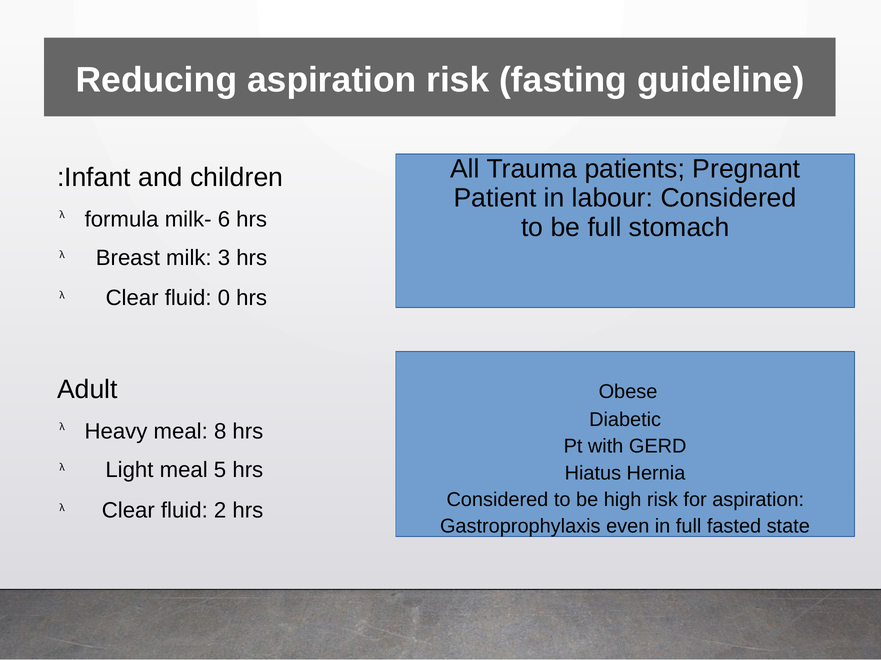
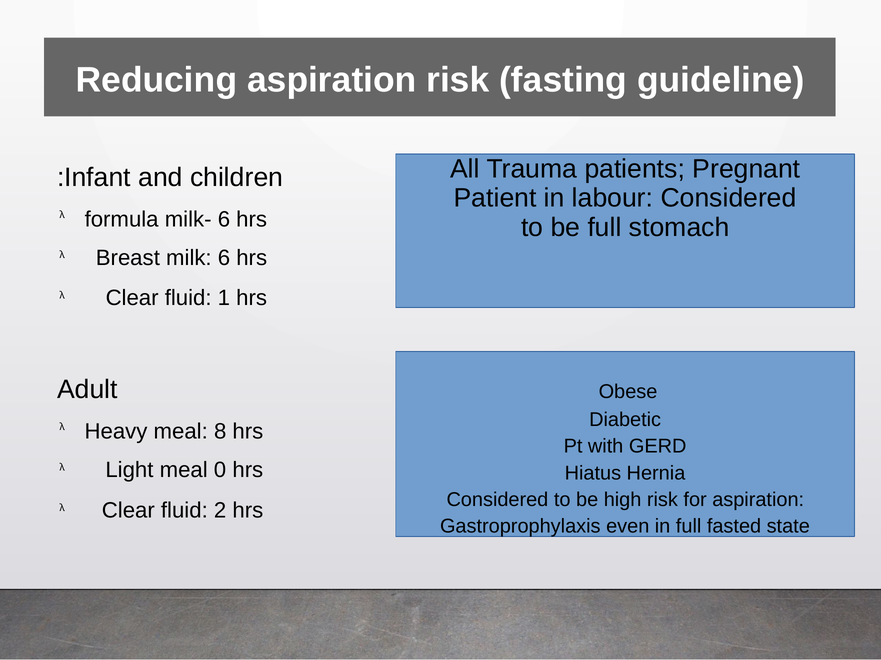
milk 3: 3 -> 6
0: 0 -> 1
5: 5 -> 0
